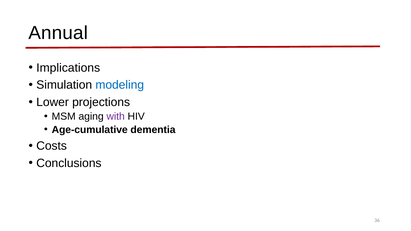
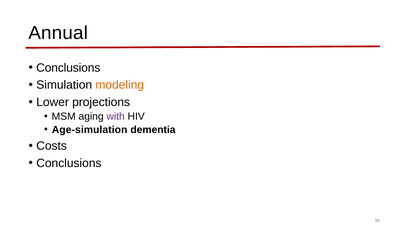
Implications at (68, 68): Implications -> Conclusions
modeling colour: blue -> orange
Age-cumulative: Age-cumulative -> Age-simulation
